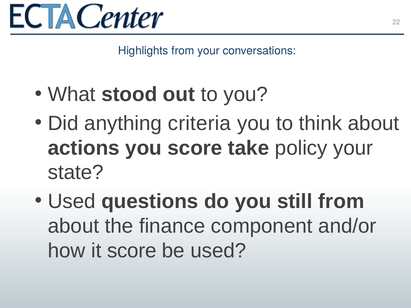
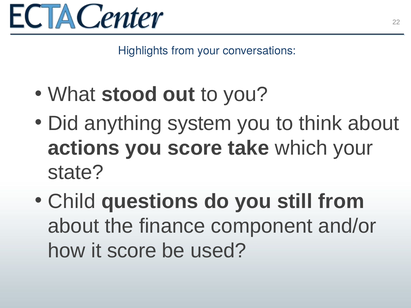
criteria: criteria -> system
policy: policy -> which
Used at (72, 201): Used -> Child
